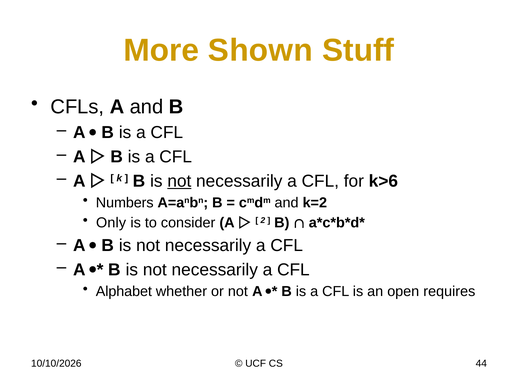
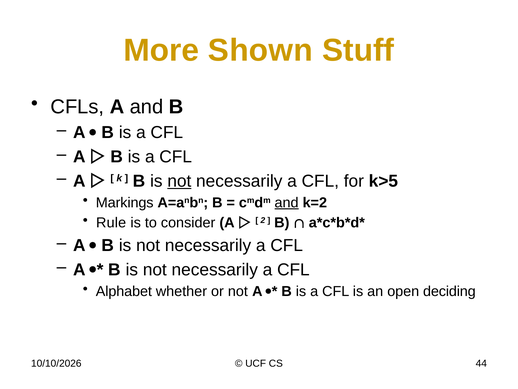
k>6: k>6 -> k>5
Numbers: Numbers -> Markings
and at (287, 202) underline: none -> present
Only: Only -> Rule
requires: requires -> deciding
